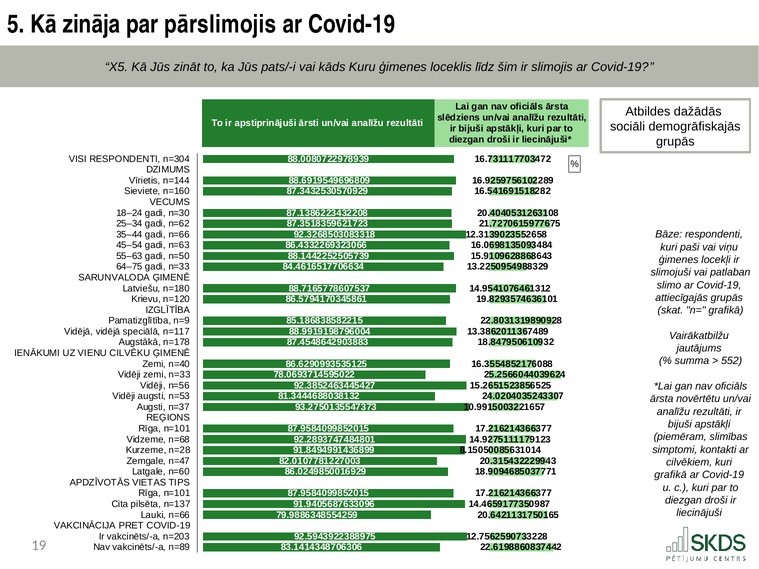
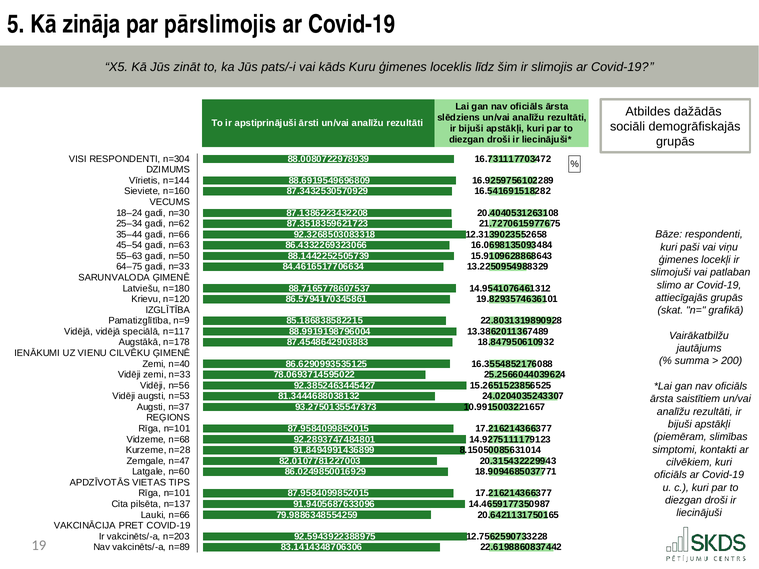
552: 552 -> 200
novērtētu: novērtētu -> saistītiem
grafikā at (670, 475): grafikā -> oficiāls
